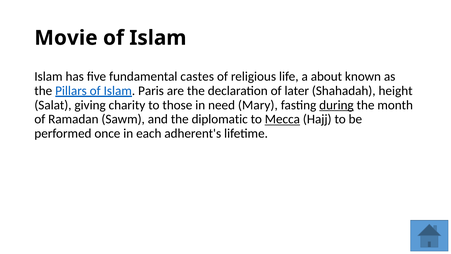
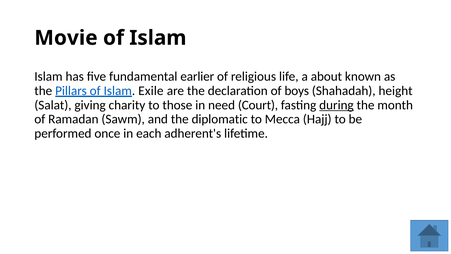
castes: castes -> earlier
Paris: Paris -> Exile
later: later -> boys
Mary: Mary -> Court
Mecca underline: present -> none
